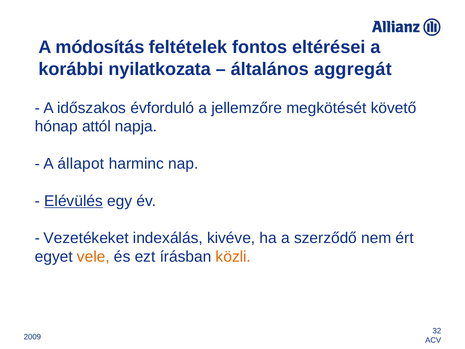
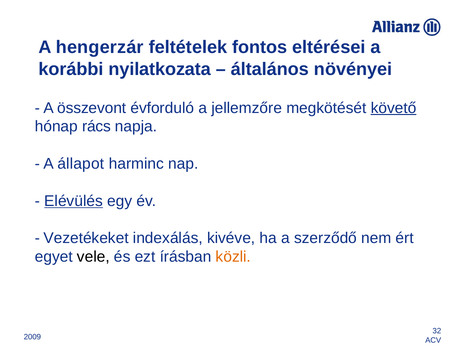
módosítás: módosítás -> hengerzár
aggregát: aggregát -> növényei
időszakos: időszakos -> összevont
követő underline: none -> present
attól: attól -> rács
vele colour: orange -> black
